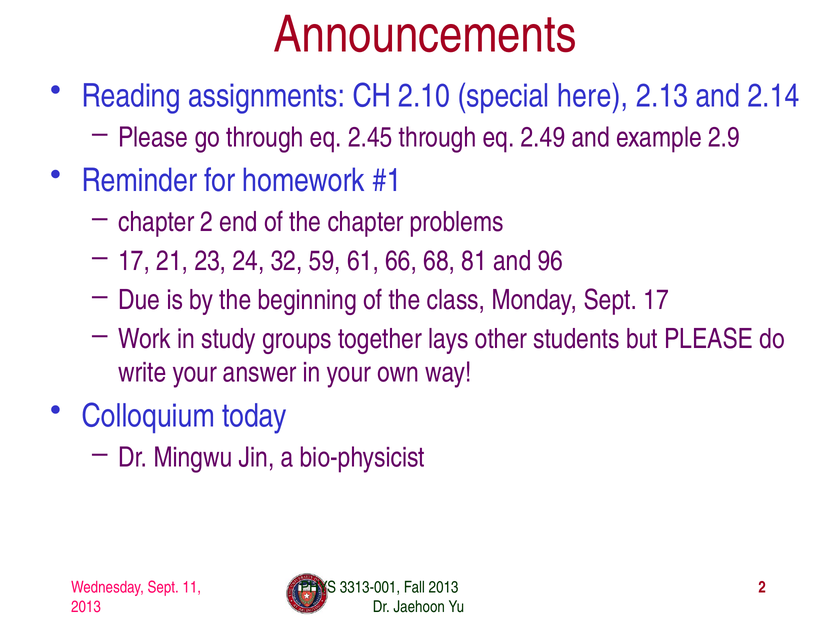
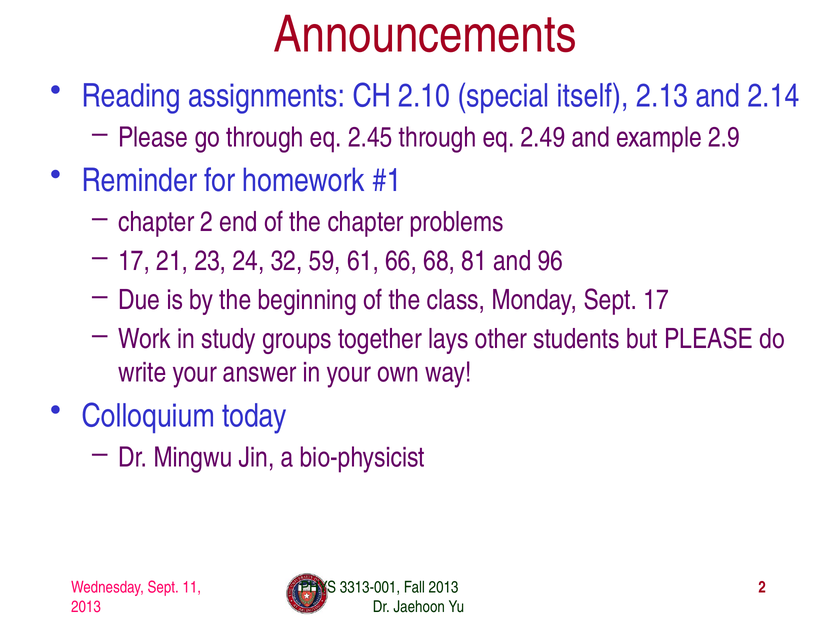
here: here -> itself
